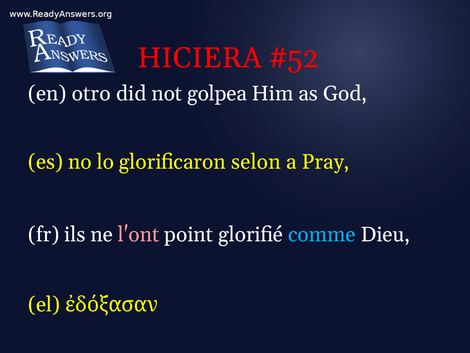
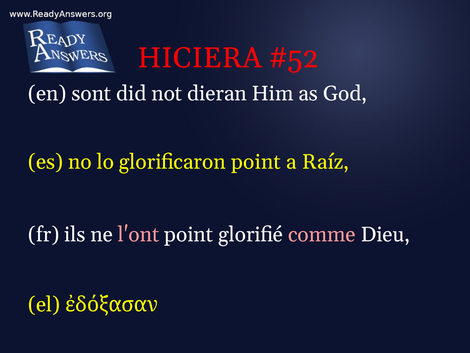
otro: otro -> sont
golpea: golpea -> dieran
glorificaron selon: selon -> point
Pray: Pray -> Raíz
comme colour: light blue -> pink
